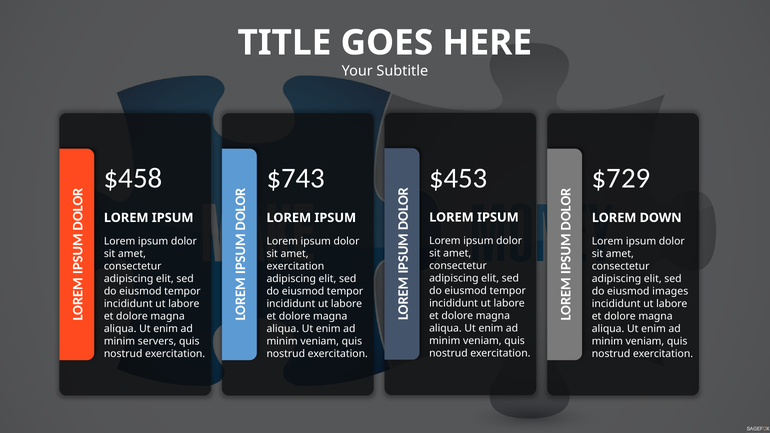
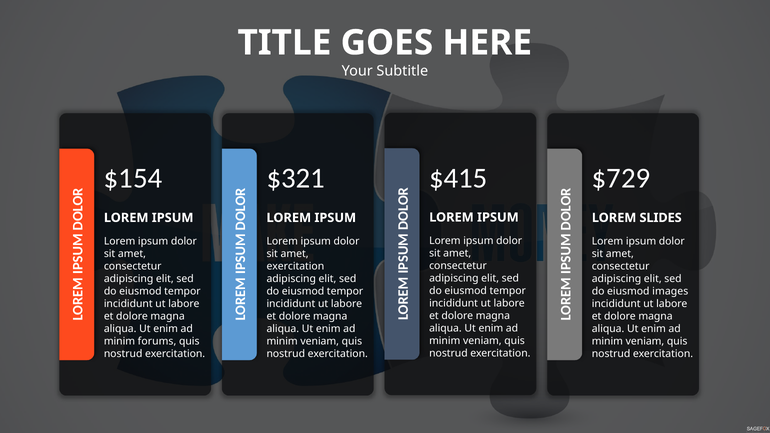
$453: $453 -> $415
$458: $458 -> $154
$743: $743 -> $321
DOWN: DOWN -> SLIDES
servers: servers -> forums
